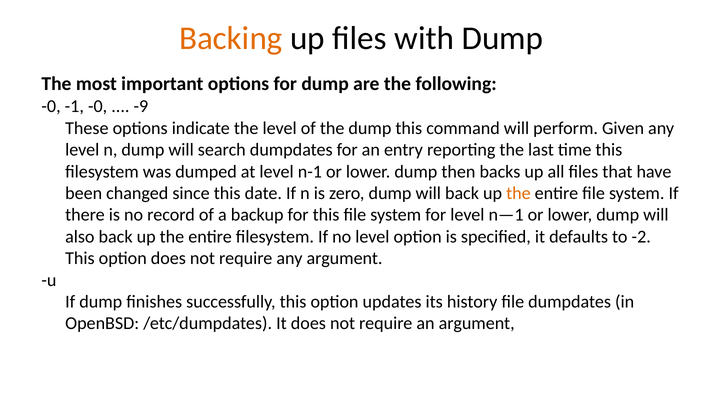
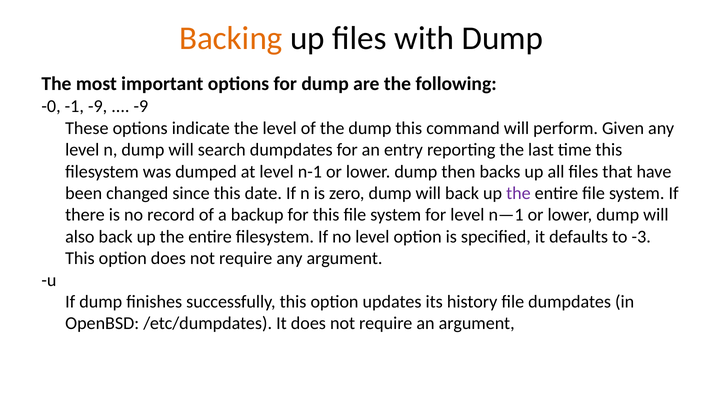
-1 -0: -0 -> -9
the at (518, 193) colour: orange -> purple
-2: -2 -> -3
